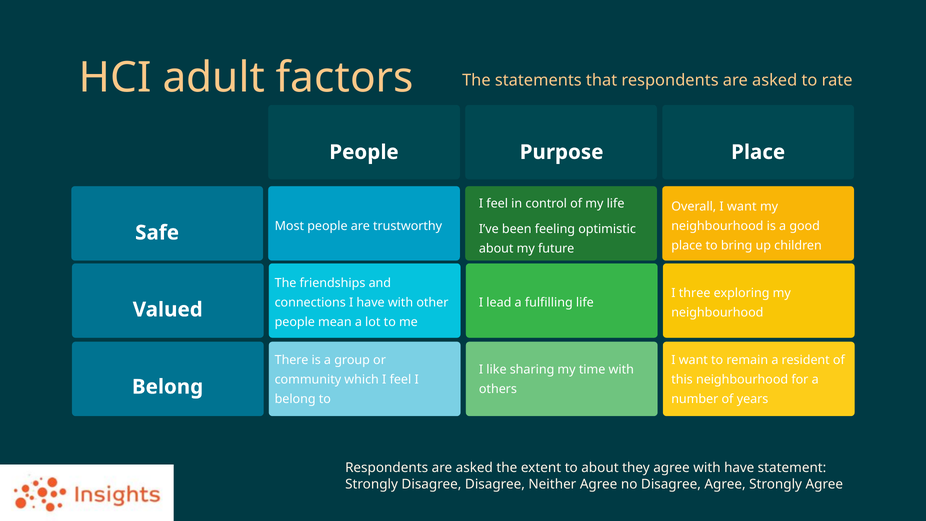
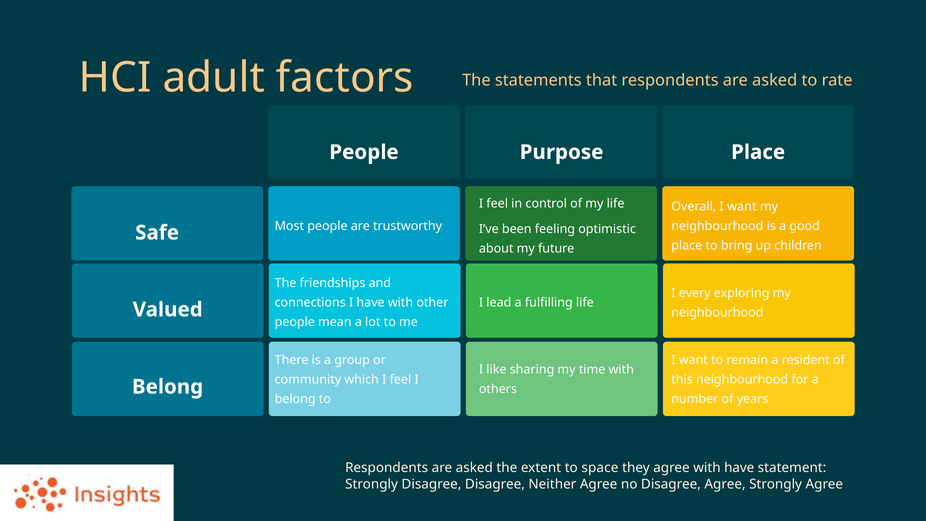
three: three -> every
to about: about -> space
